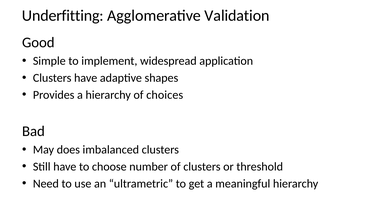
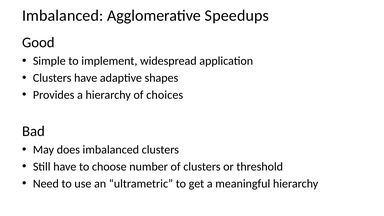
Underfitting at (63, 16): Underfitting -> Imbalanced
Validation: Validation -> Speedups
